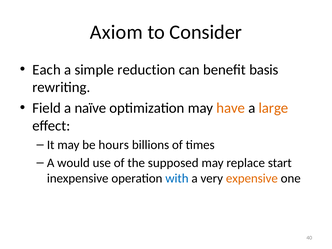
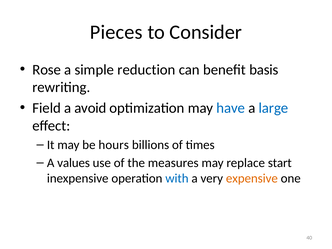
Axiom: Axiom -> Pieces
Each: Each -> Rose
naïve: naïve -> avoid
have colour: orange -> blue
large colour: orange -> blue
would: would -> values
supposed: supposed -> measures
